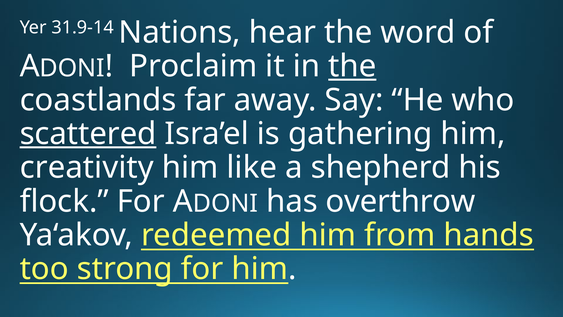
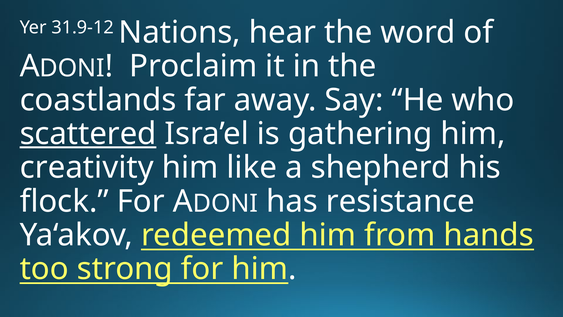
31.9-14: 31.9-14 -> 31.9-12
the at (352, 66) underline: present -> none
overthrow: overthrow -> resistance
